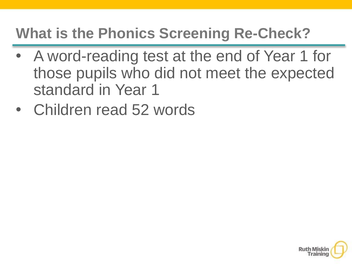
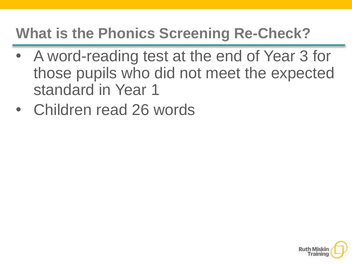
of Year 1: 1 -> 3
52: 52 -> 26
